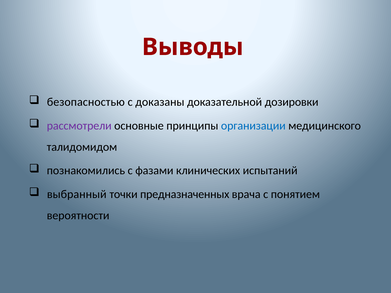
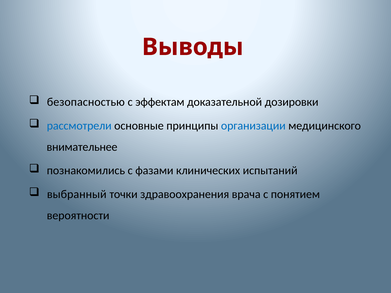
доказаны: доказаны -> эффектам
рассмотрели colour: purple -> blue
талидомидом: талидомидом -> внимательнее
предназначенных: предназначенных -> здравоохранения
